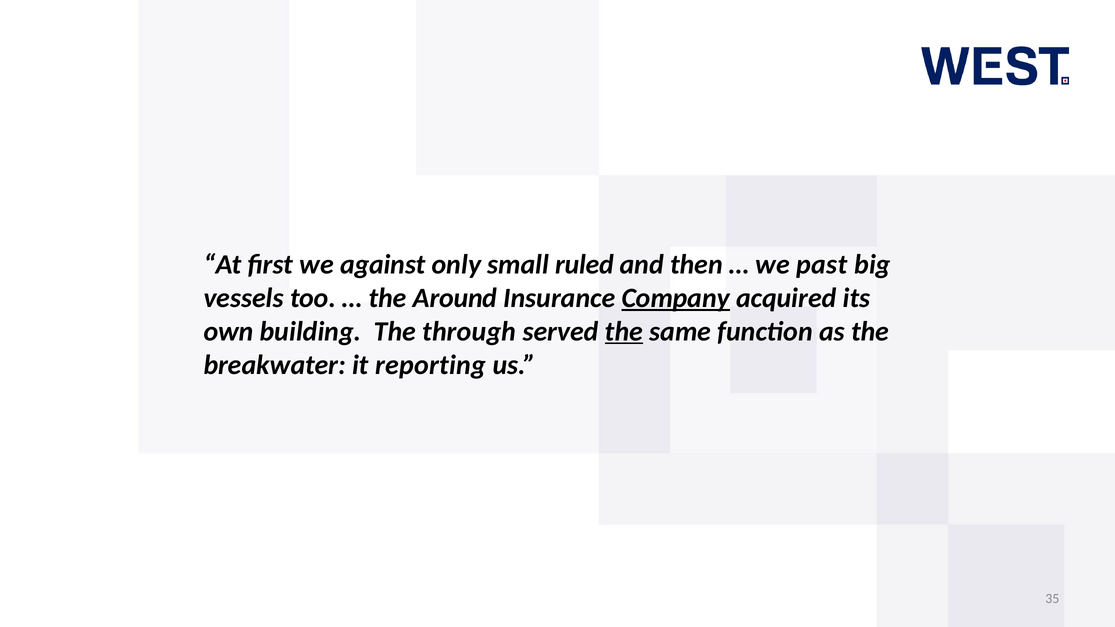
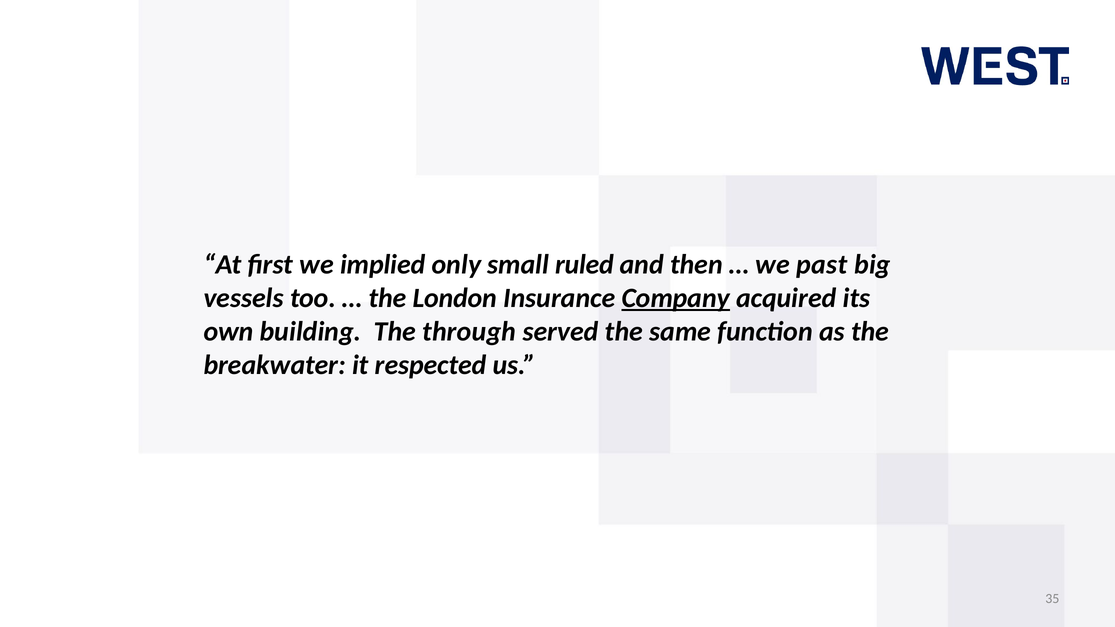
against: against -> implied
Around: Around -> London
the at (624, 331) underline: present -> none
reporting: reporting -> respected
